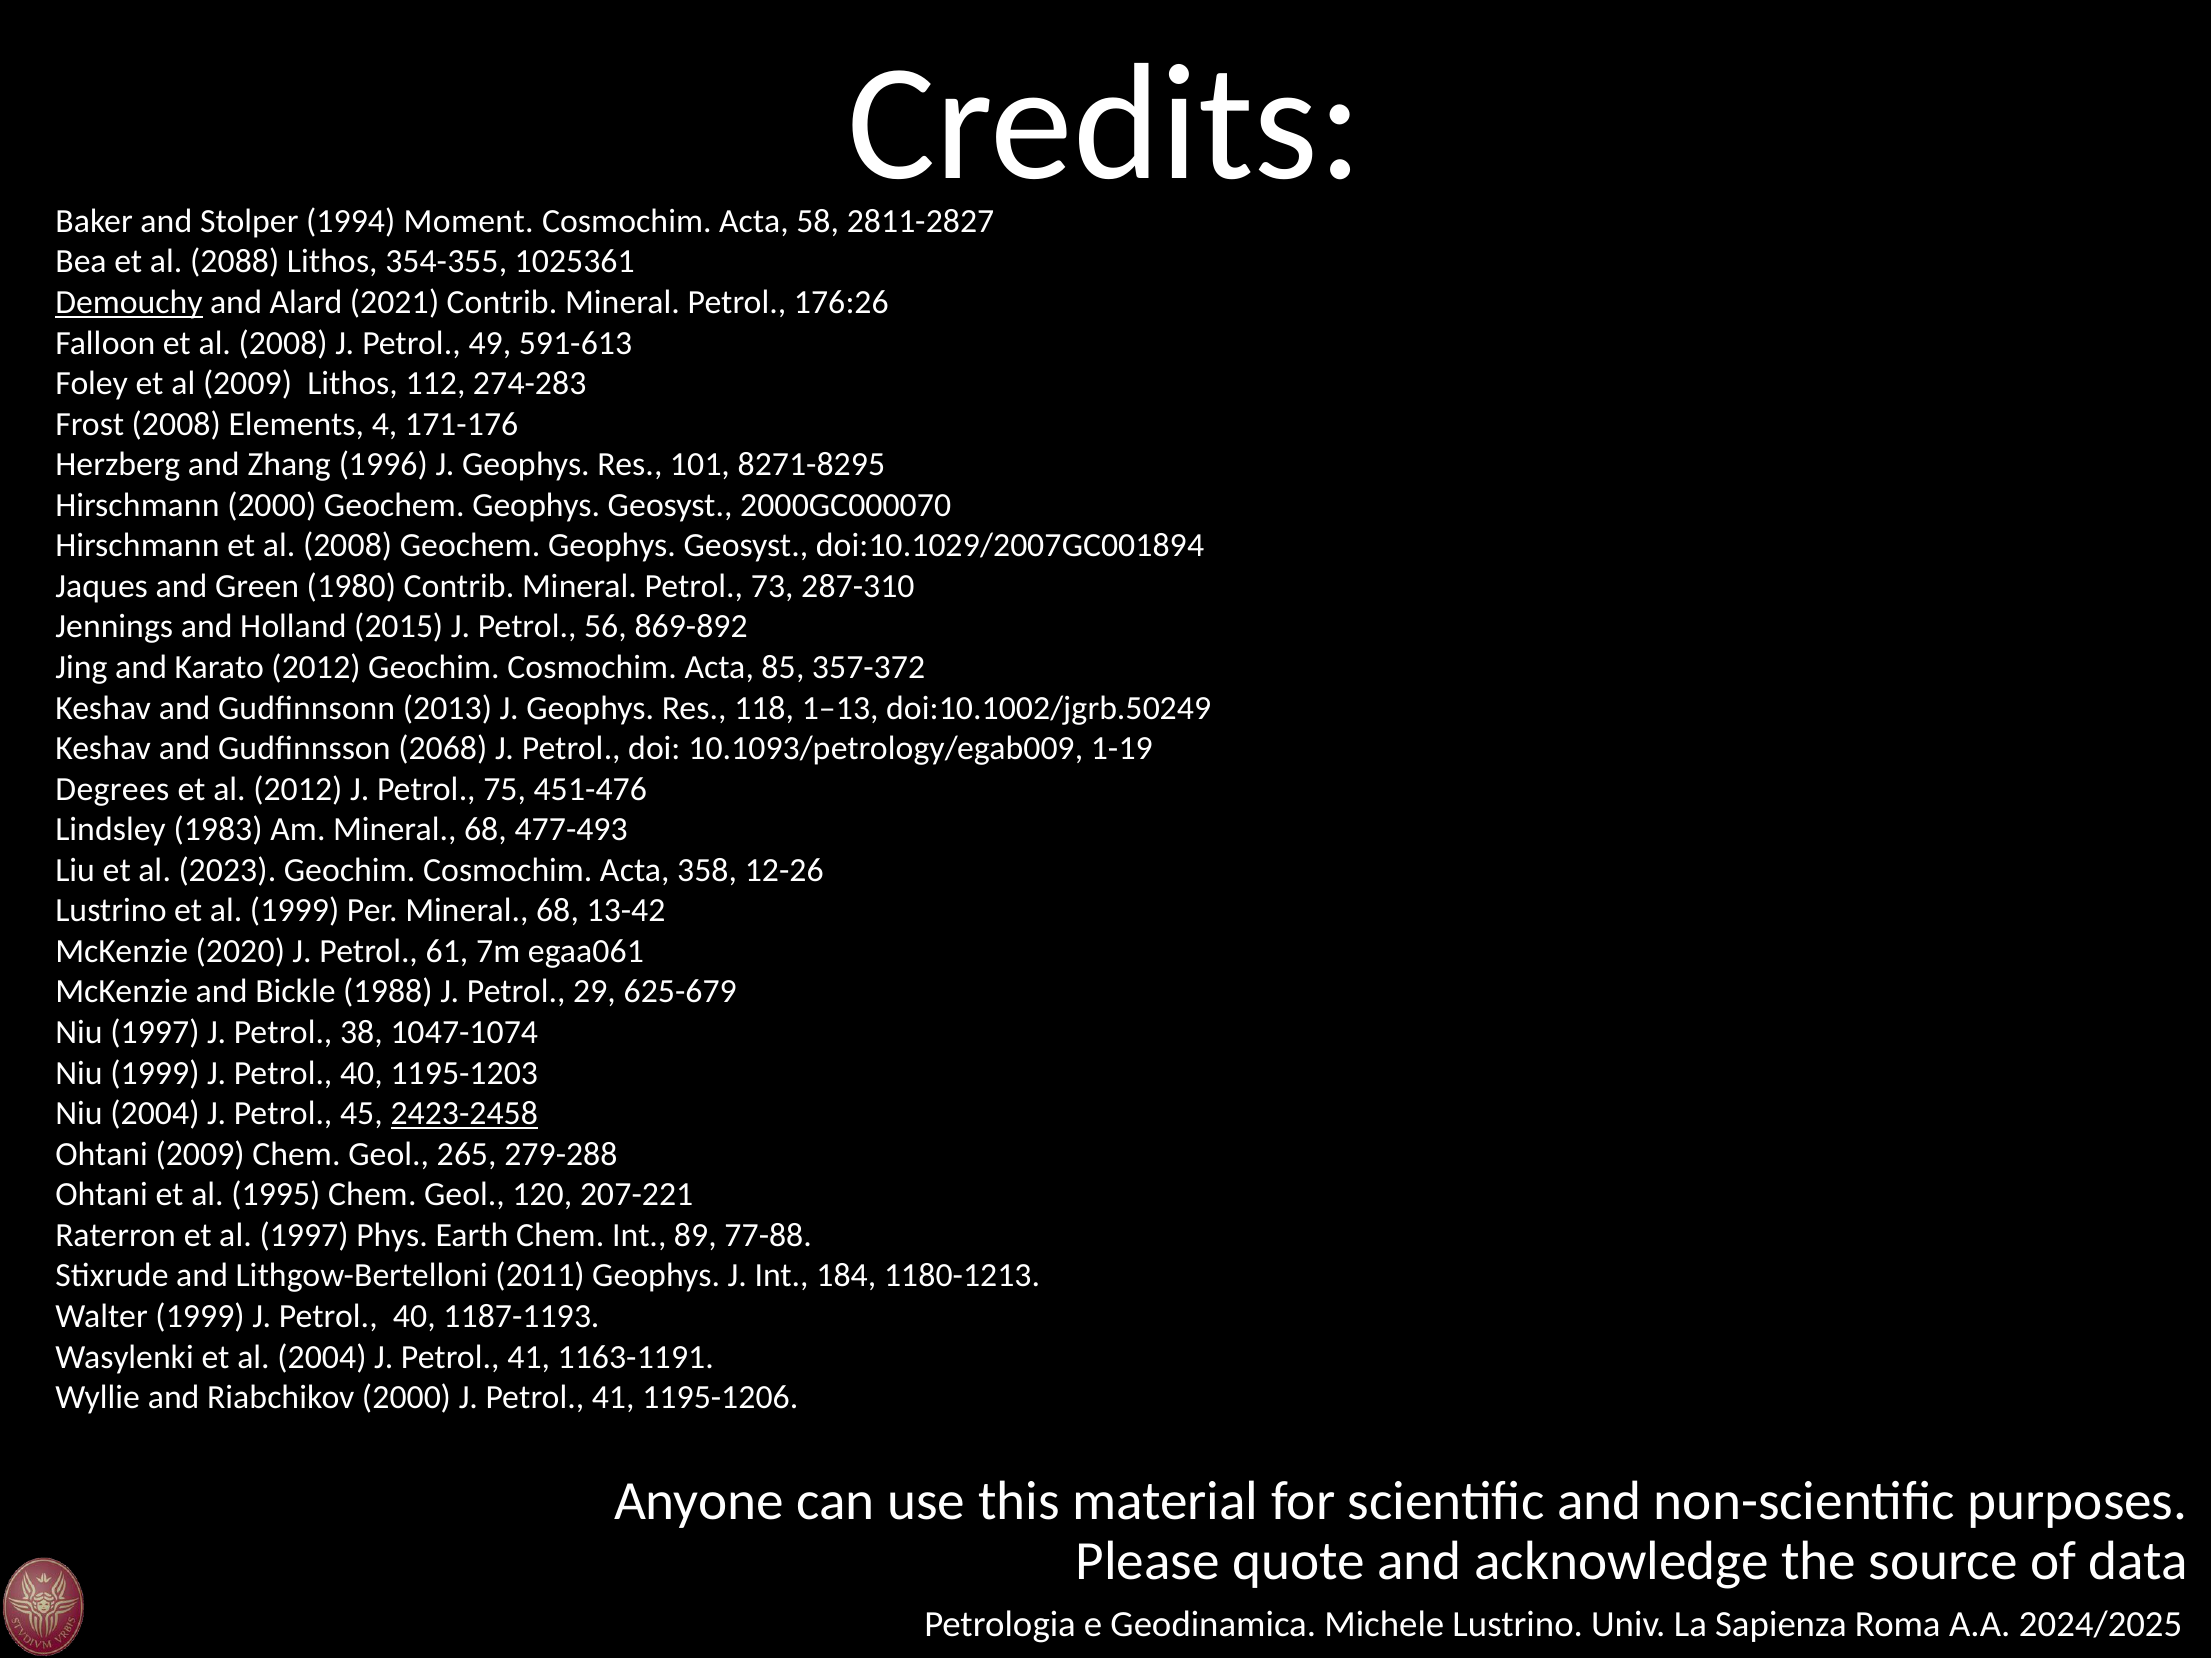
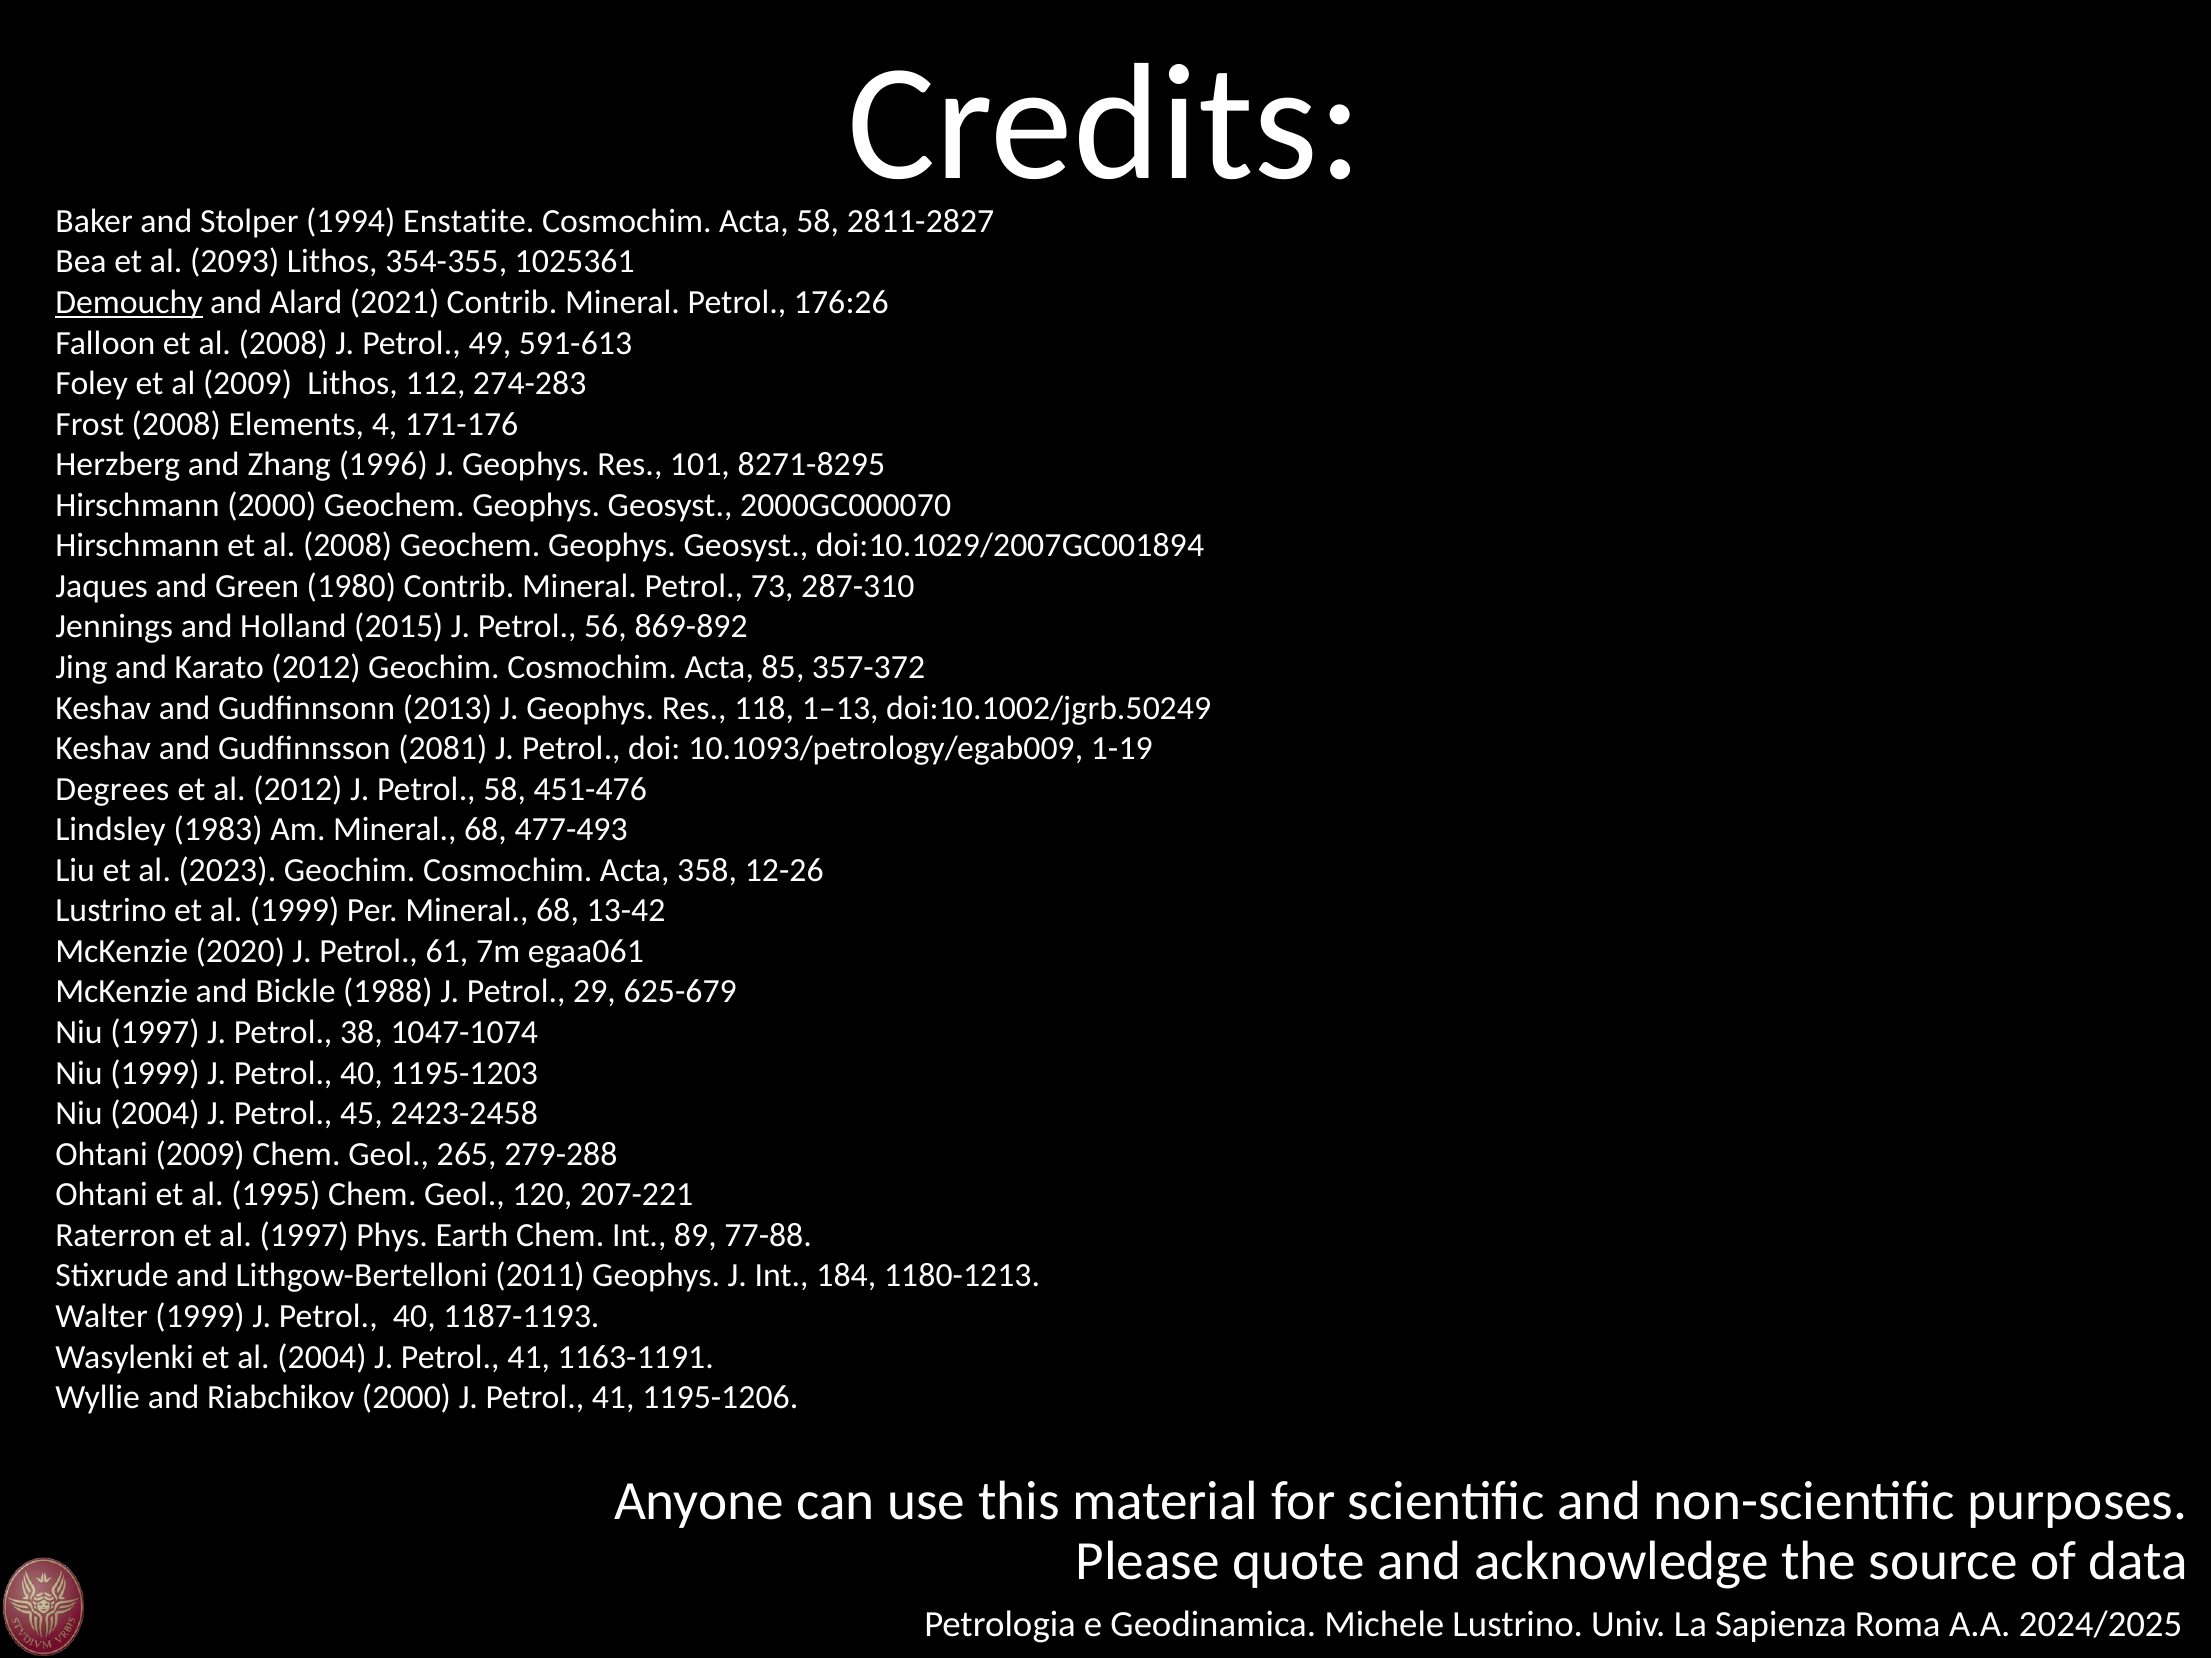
Moment: Moment -> Enstatite
2088: 2088 -> 2093
2068: 2068 -> 2081
Petrol 75: 75 -> 58
2423-2458 underline: present -> none
